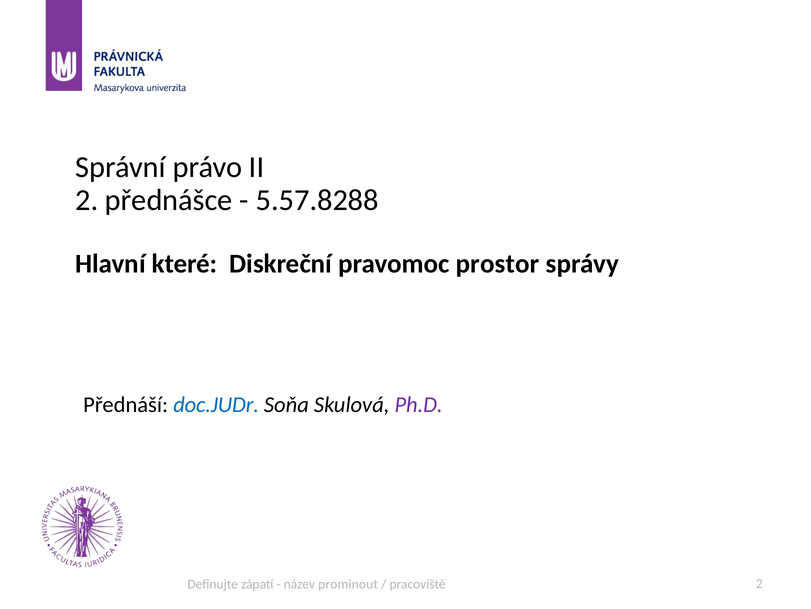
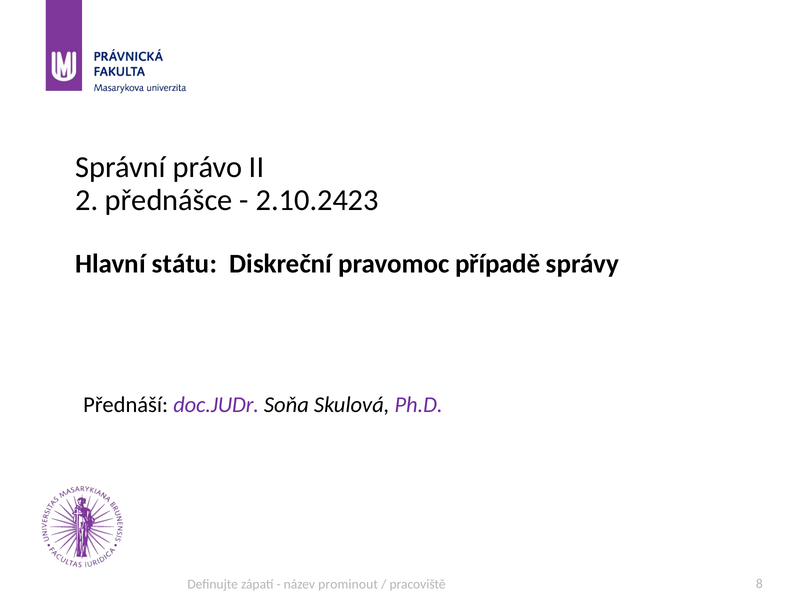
5.57.8288: 5.57.8288 -> 2.10.2423
které: které -> státu
prostor: prostor -> případě
doc.JUDr colour: blue -> purple
pracoviště 2: 2 -> 8
